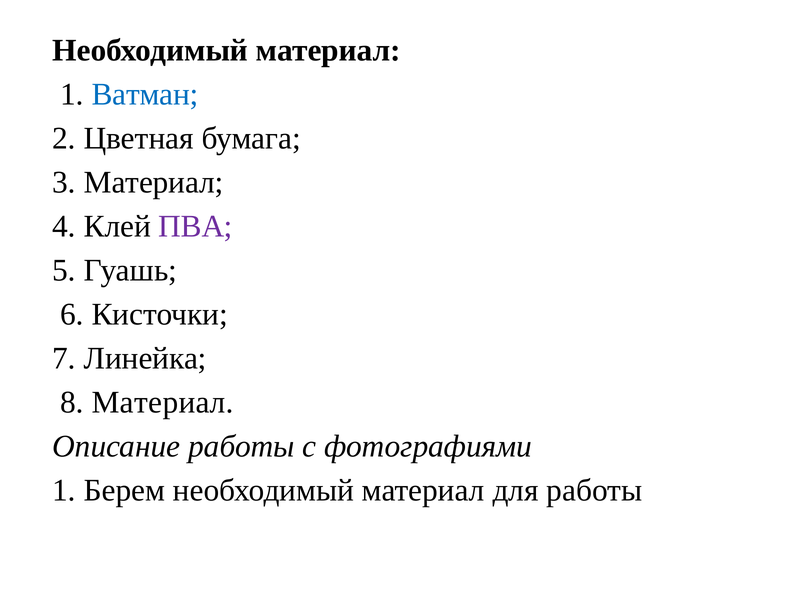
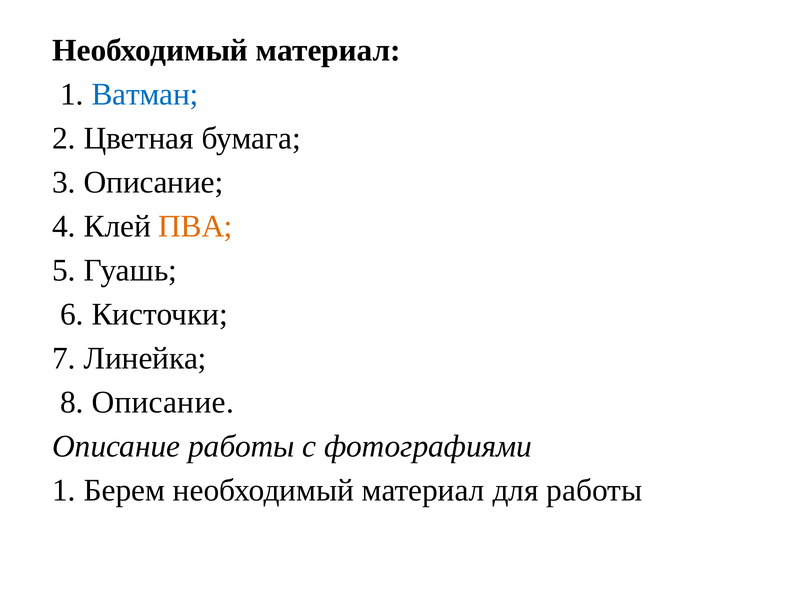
3 Материал: Материал -> Описание
ПВА colour: purple -> orange
8 Материал: Материал -> Описание
